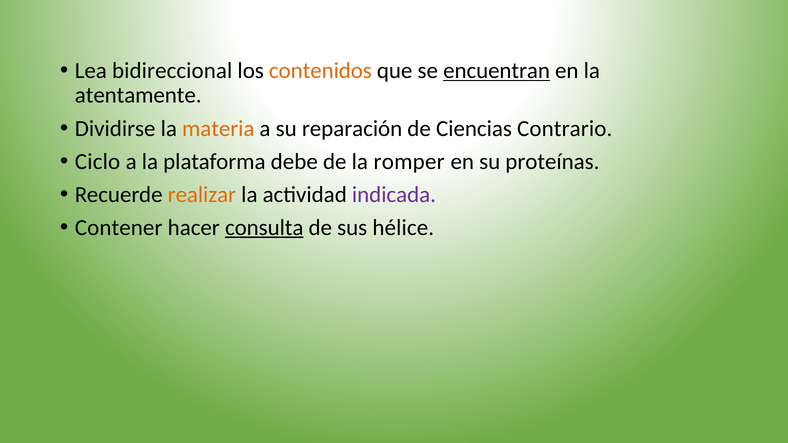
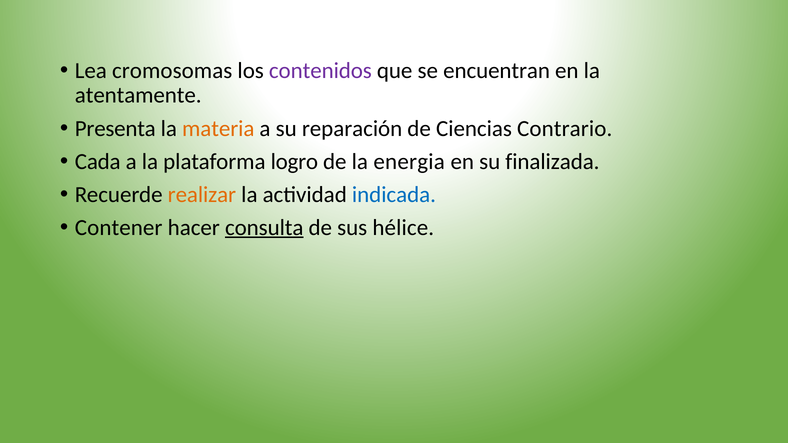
bidireccional: bidireccional -> cromosomas
contenidos colour: orange -> purple
encuentran underline: present -> none
Dividirse: Dividirse -> Presenta
Ciclo: Ciclo -> Cada
debe: debe -> logro
romper: romper -> energia
proteínas: proteínas -> finalizada
indicada colour: purple -> blue
